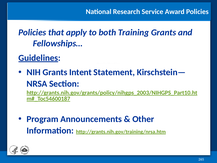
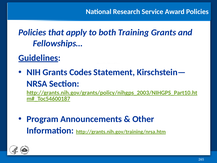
Intent: Intent -> Codes
